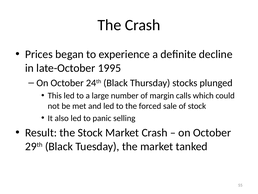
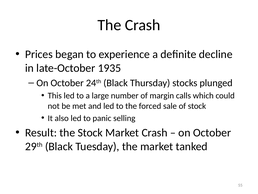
1995: 1995 -> 1935
